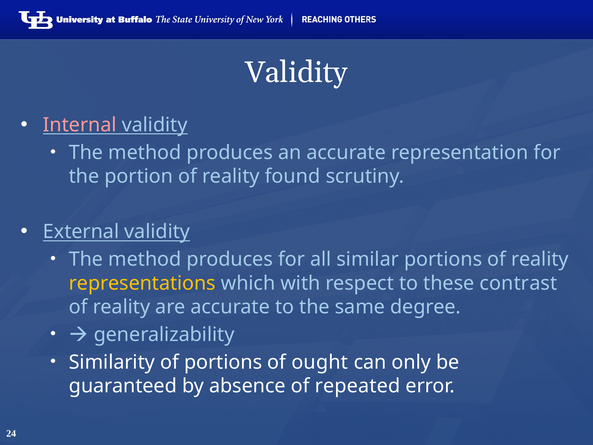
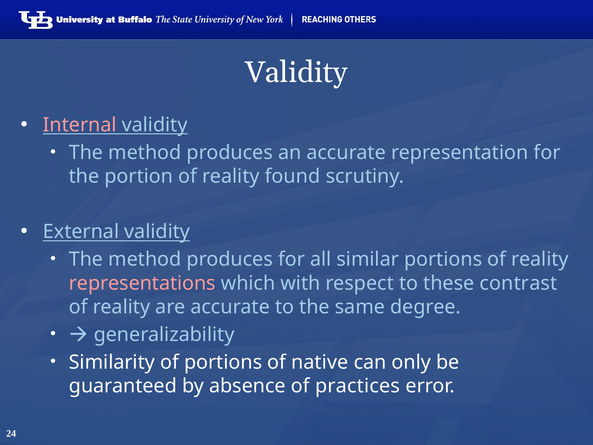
representations colour: yellow -> pink
ought: ought -> native
repeated: repeated -> practices
